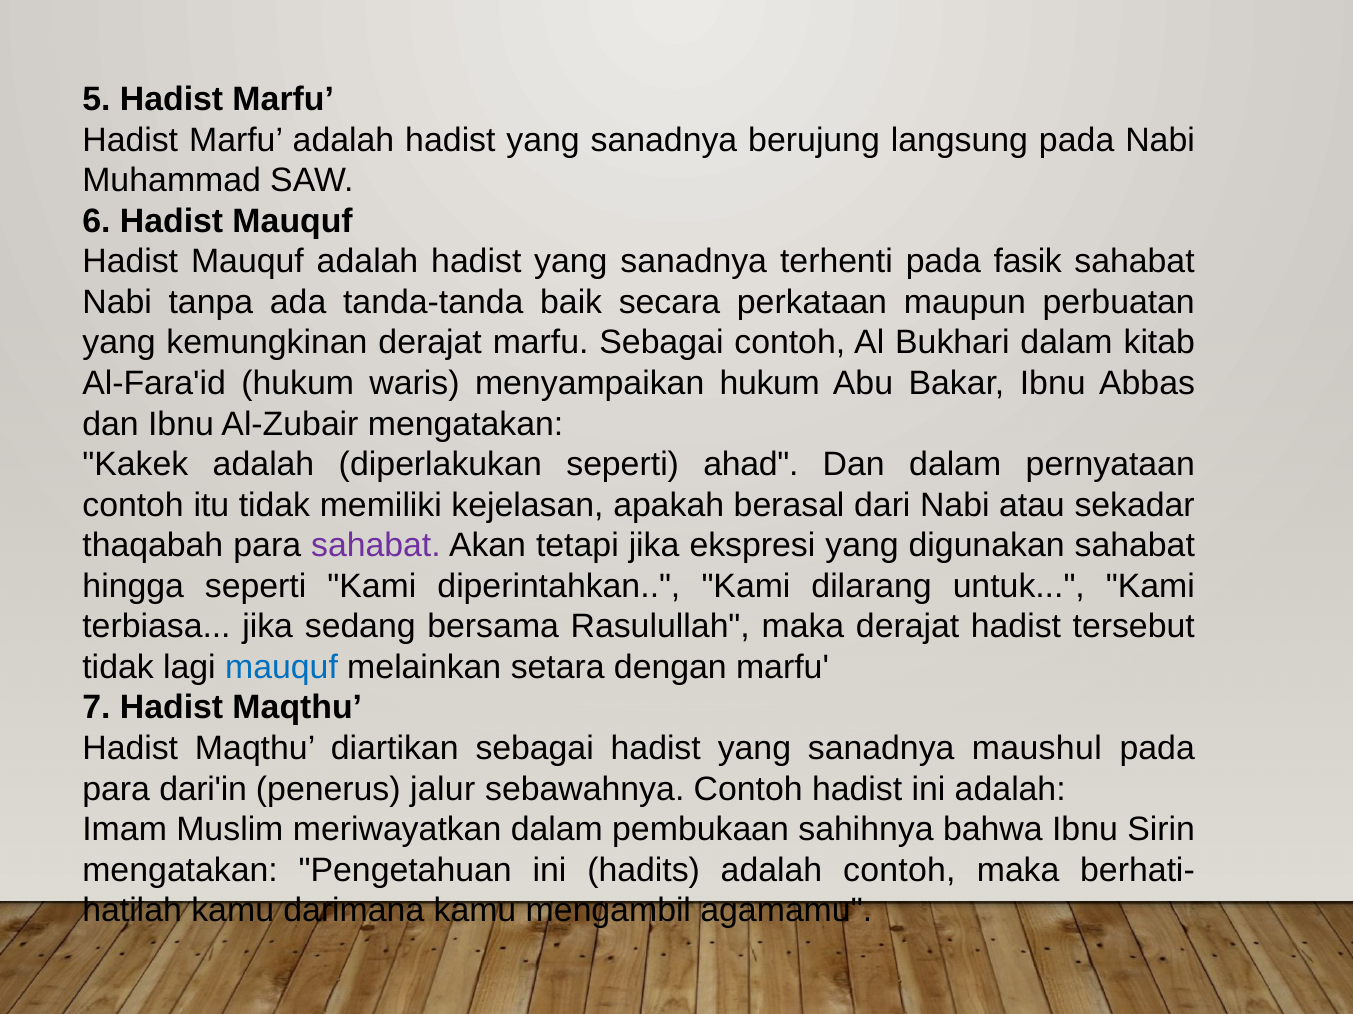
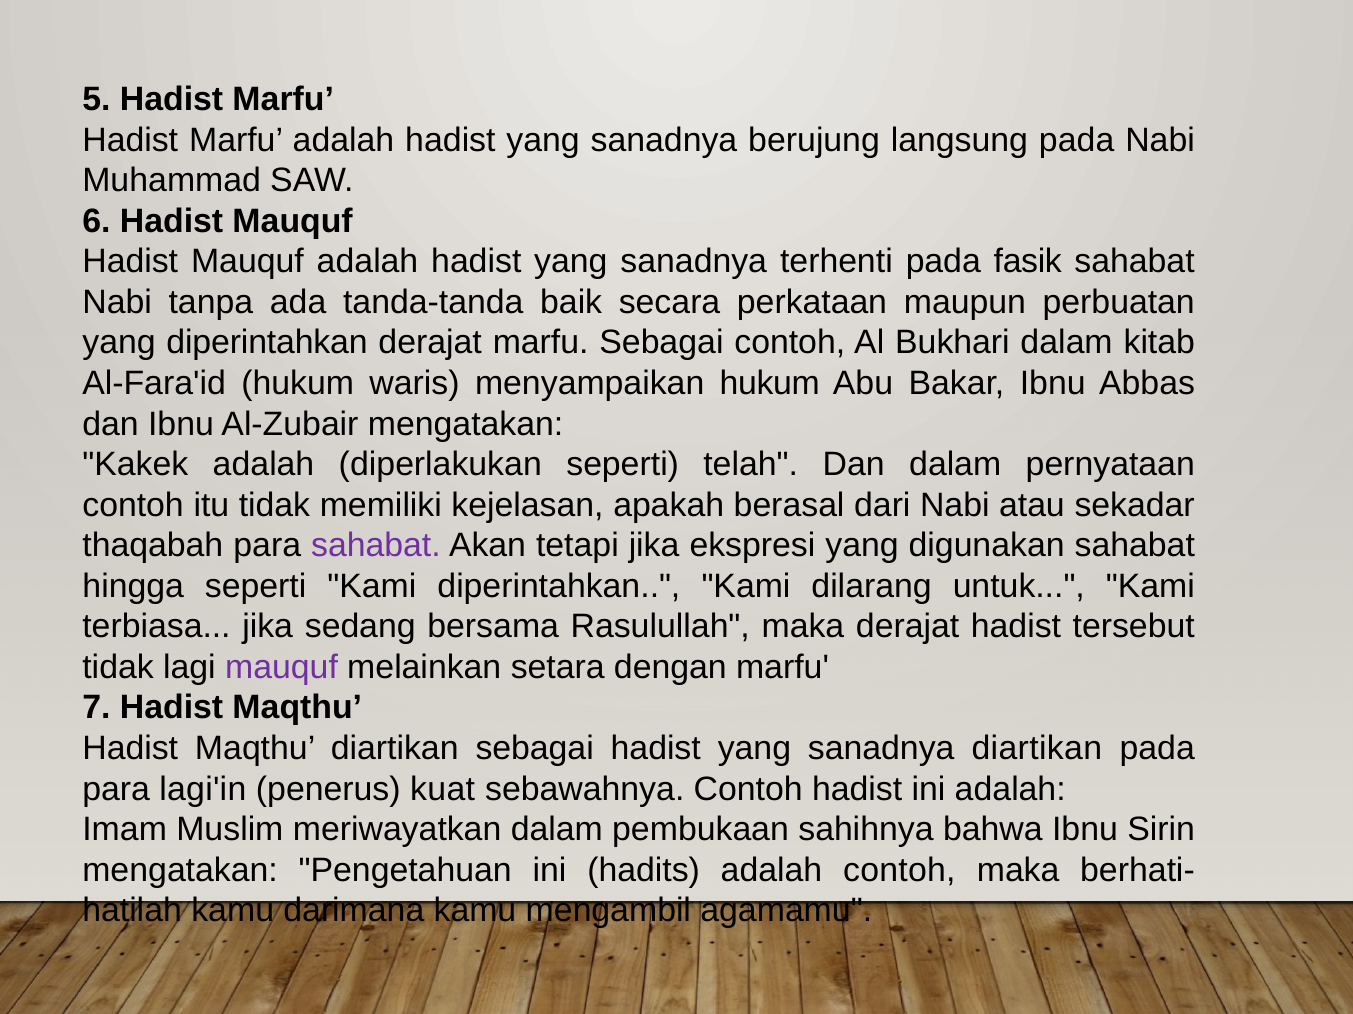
yang kemungkinan: kemungkinan -> diperintahkan
ahad: ahad -> telah
mauquf at (281, 668) colour: blue -> purple
sanadnya maushul: maushul -> diartikan
dari'in: dari'in -> lagi'in
jalur: jalur -> kuat
